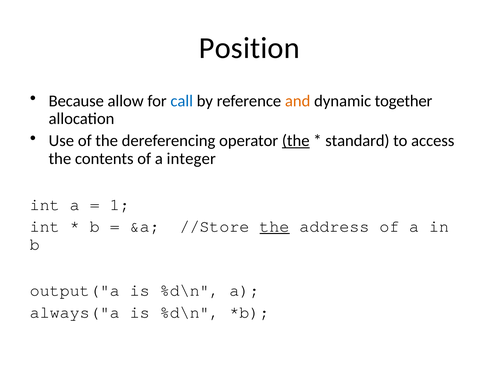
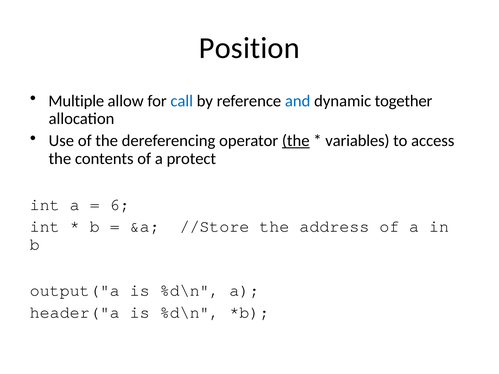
Because: Because -> Multiple
and colour: orange -> blue
standard: standard -> variables
integer: integer -> protect
1: 1 -> 6
the at (275, 227) underline: present -> none
always("a: always("a -> header("a
